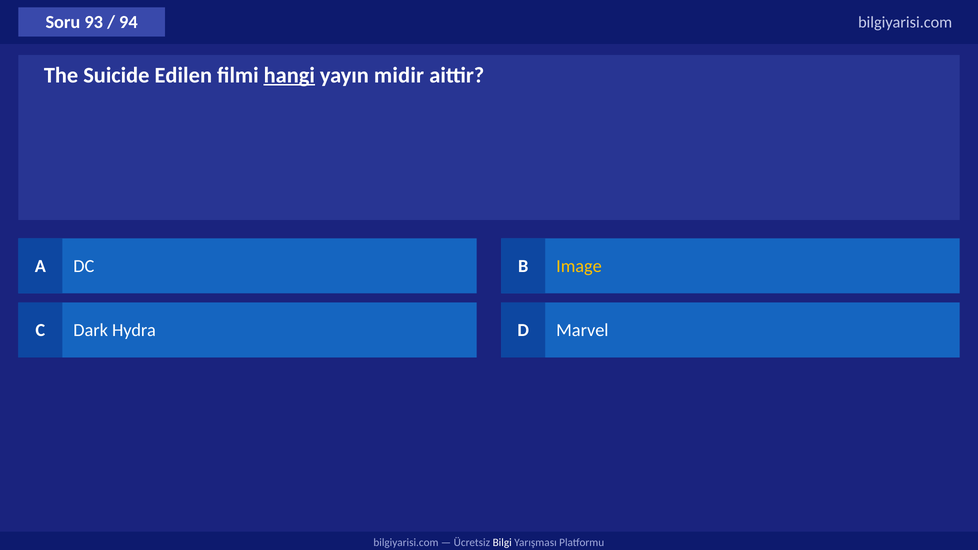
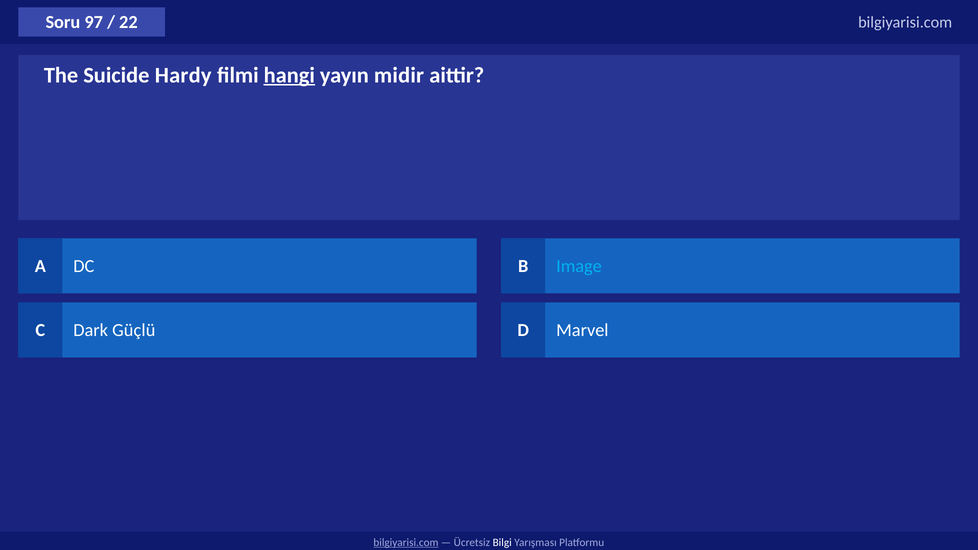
93: 93 -> 97
94: 94 -> 22
Edilen: Edilen -> Hardy
Image colour: yellow -> light blue
Hydra: Hydra -> Güçlü
bilgiyarisi.com at (406, 542) underline: none -> present
